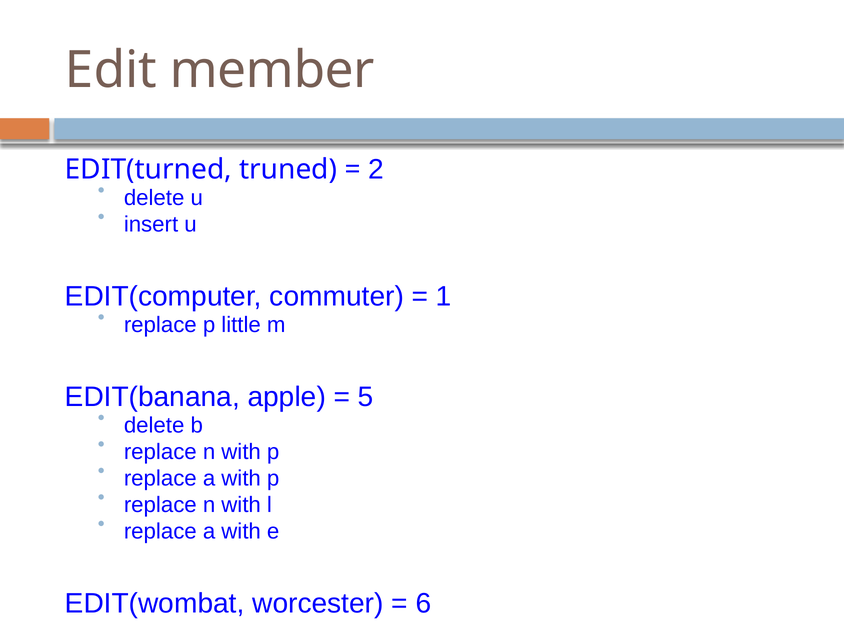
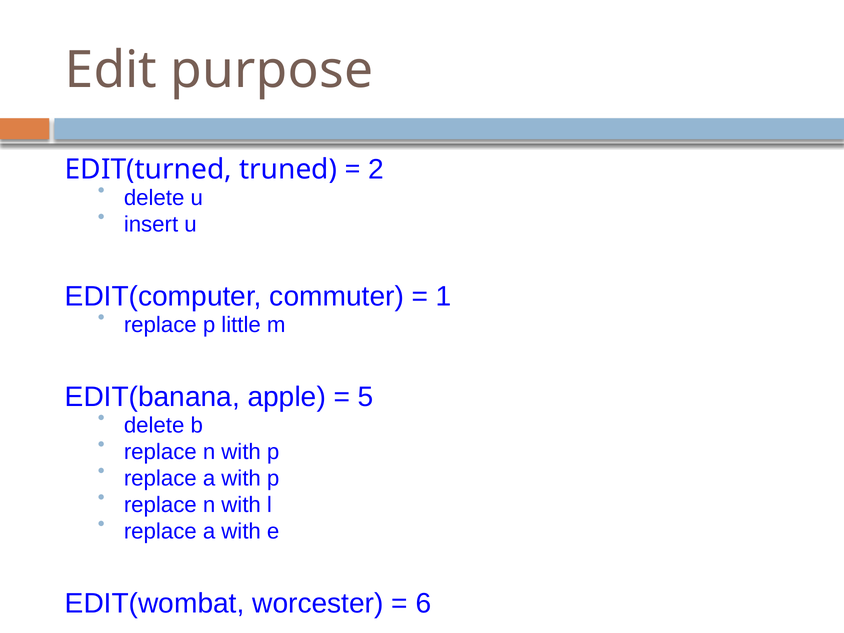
member: member -> purpose
